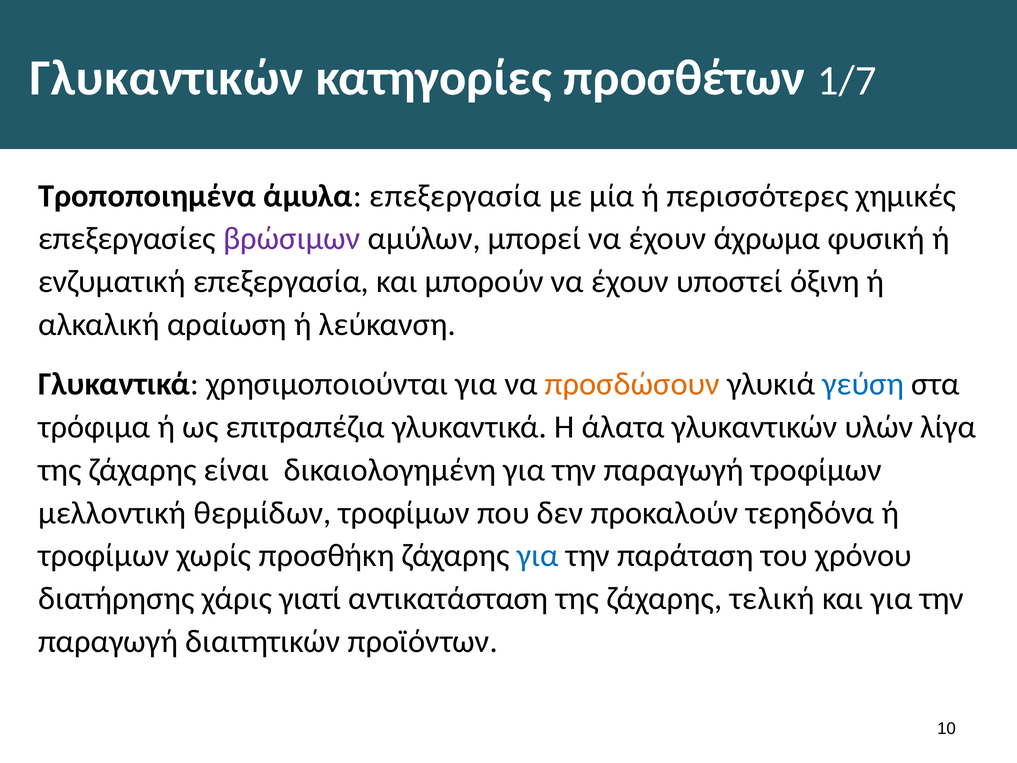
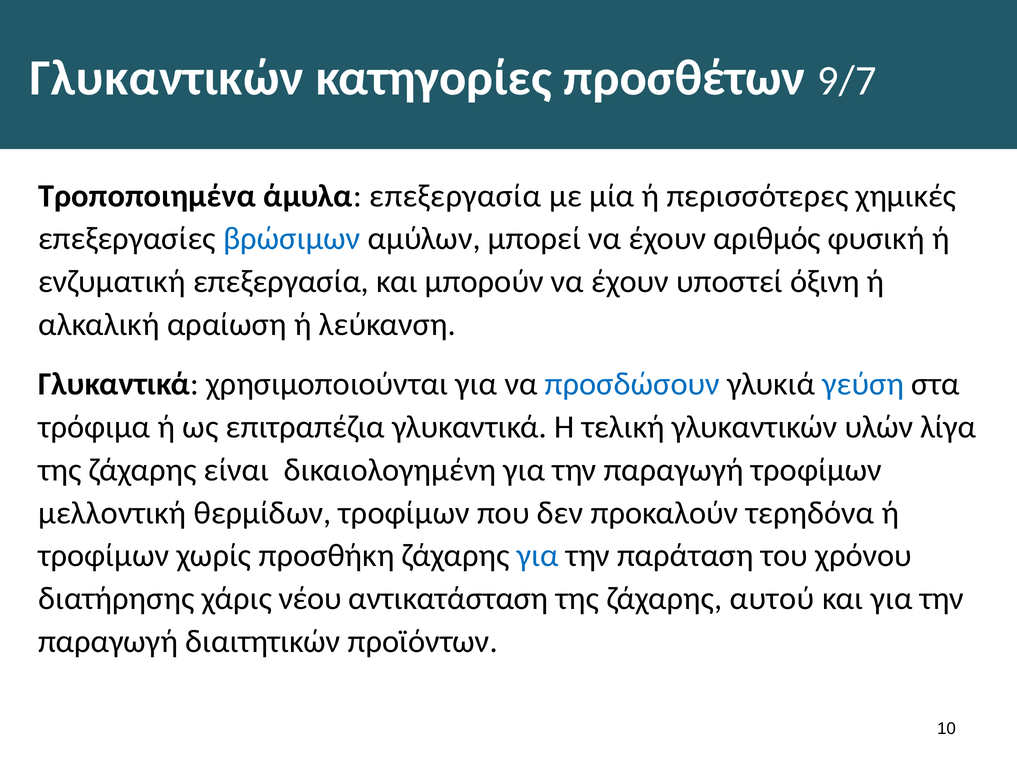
1/7: 1/7 -> 9/7
βρώσιμων colour: purple -> blue
άχρωμα: άχρωμα -> αριθμός
προσδώσουν colour: orange -> blue
άλατα: άλατα -> τελική
γιατί: γιατί -> νέου
τελική: τελική -> αυτού
